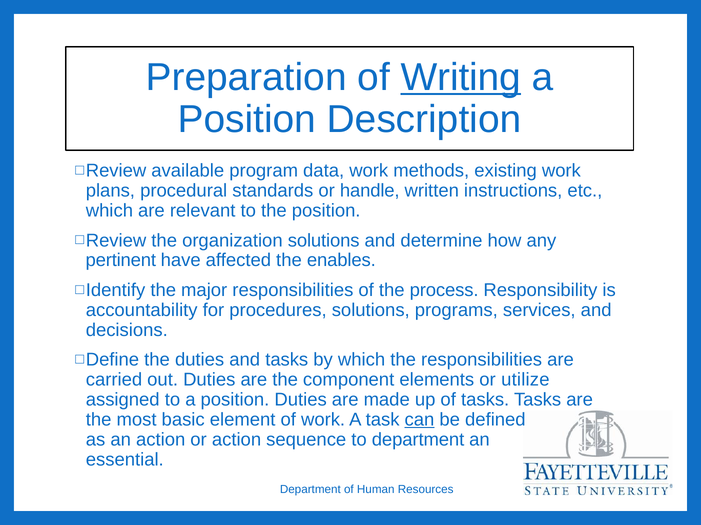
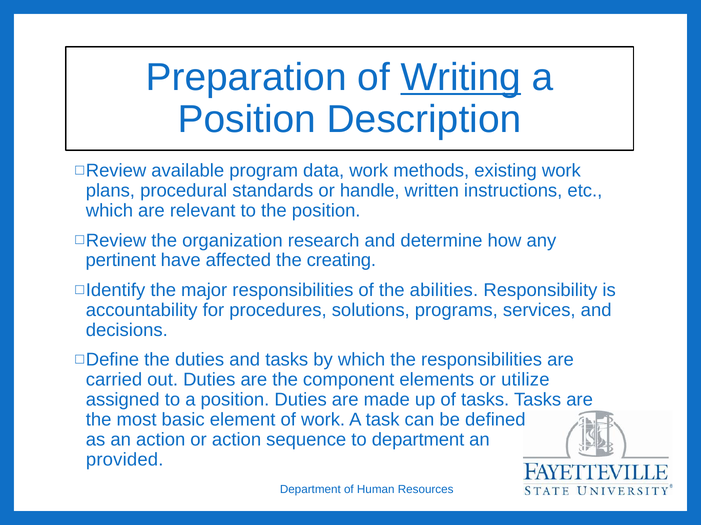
organization solutions: solutions -> research
enables: enables -> creating
process: process -> abilities
can underline: present -> none
essential: essential -> provided
